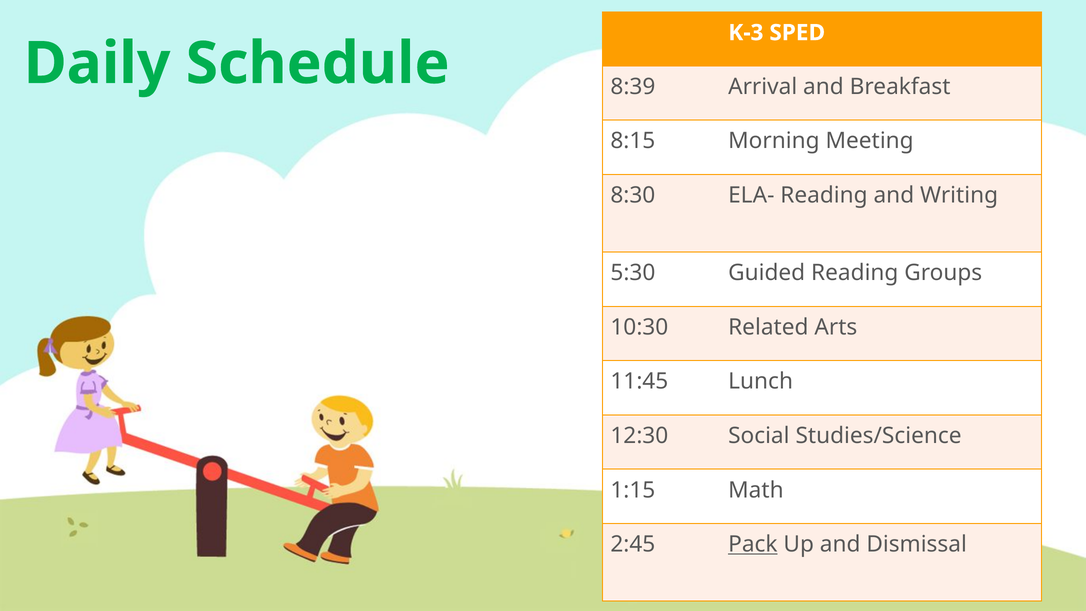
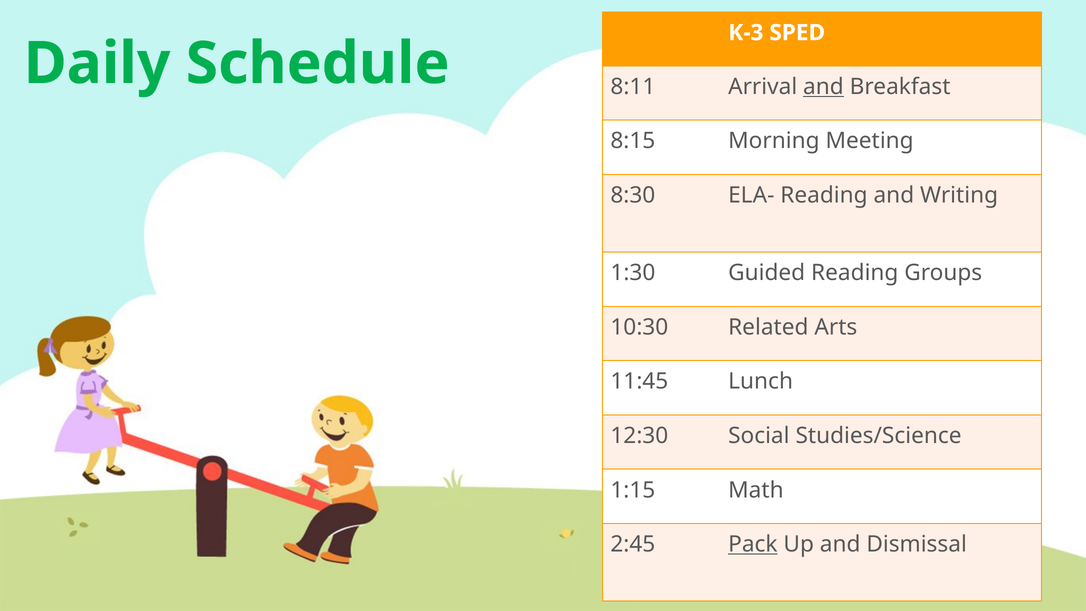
8:39: 8:39 -> 8:11
and at (823, 87) underline: none -> present
5:30: 5:30 -> 1:30
